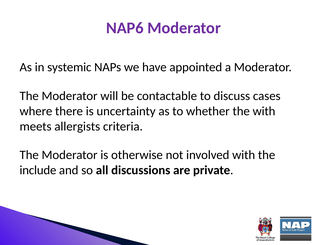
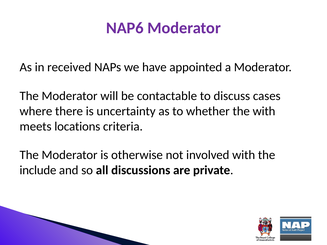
systemic: systemic -> received
allergists: allergists -> locations
